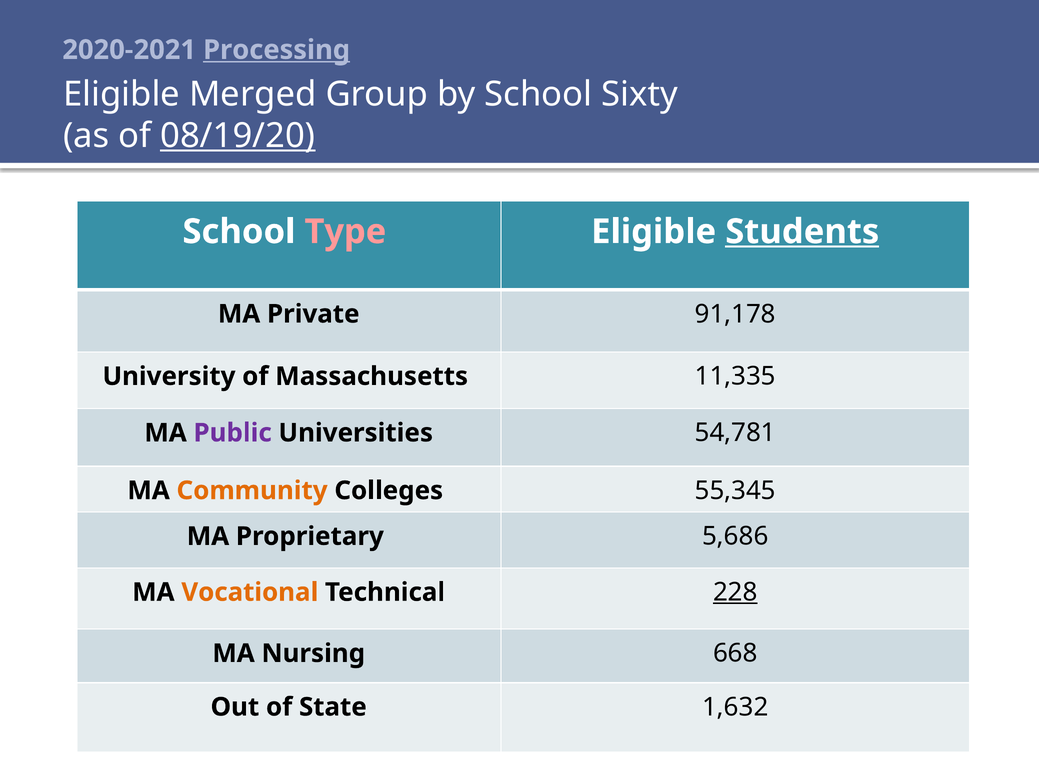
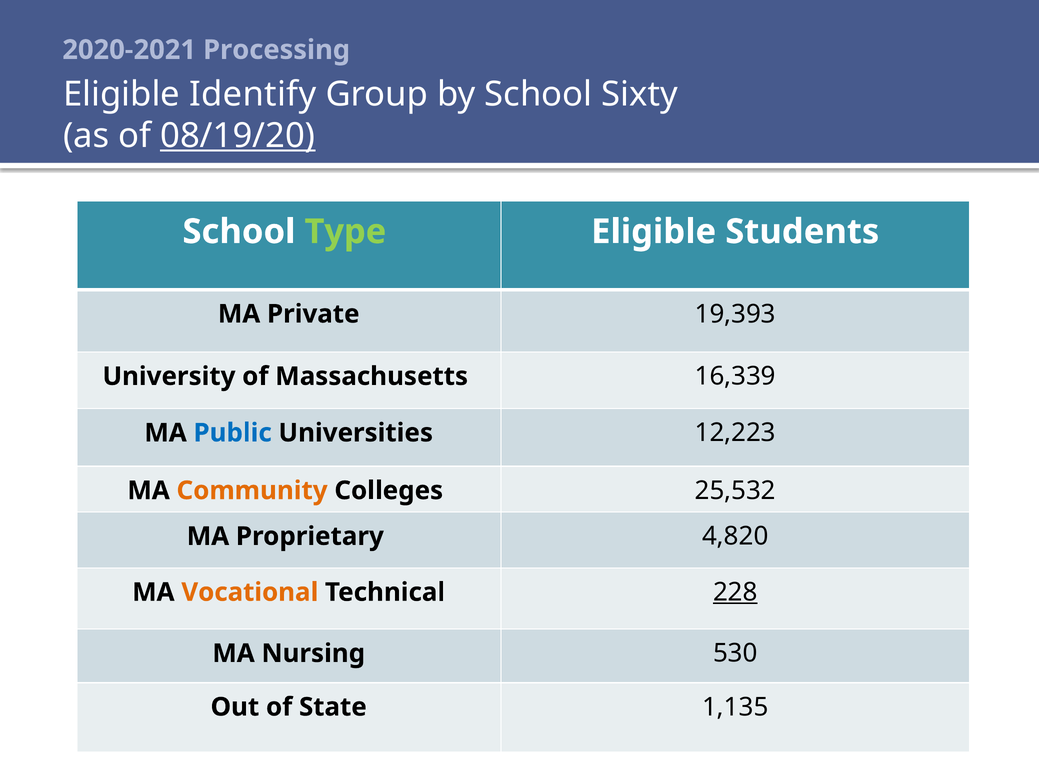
Processing underline: present -> none
Merged: Merged -> Identify
Type colour: pink -> light green
Students underline: present -> none
91,178: 91,178 -> 19,393
11,335: 11,335 -> 16,339
Public colour: purple -> blue
54,781: 54,781 -> 12,223
55,345: 55,345 -> 25,532
5,686: 5,686 -> 4,820
668: 668 -> 530
1,632: 1,632 -> 1,135
